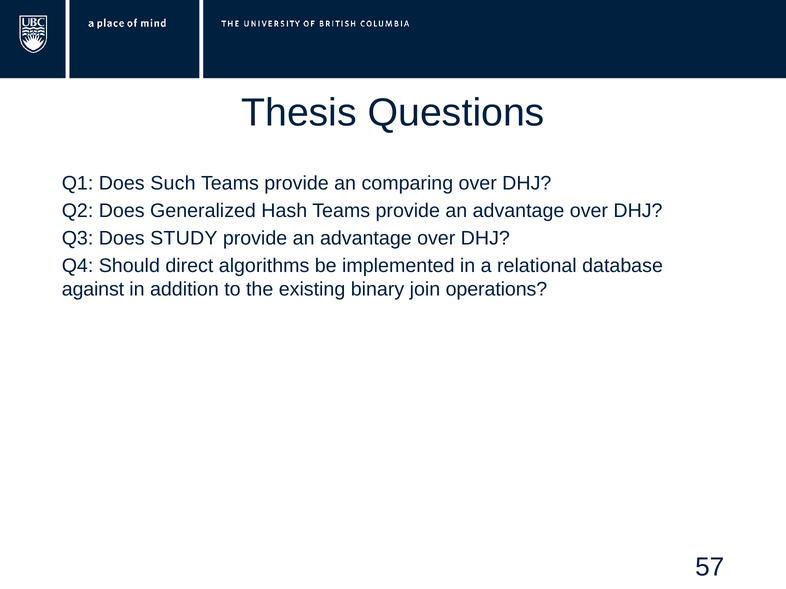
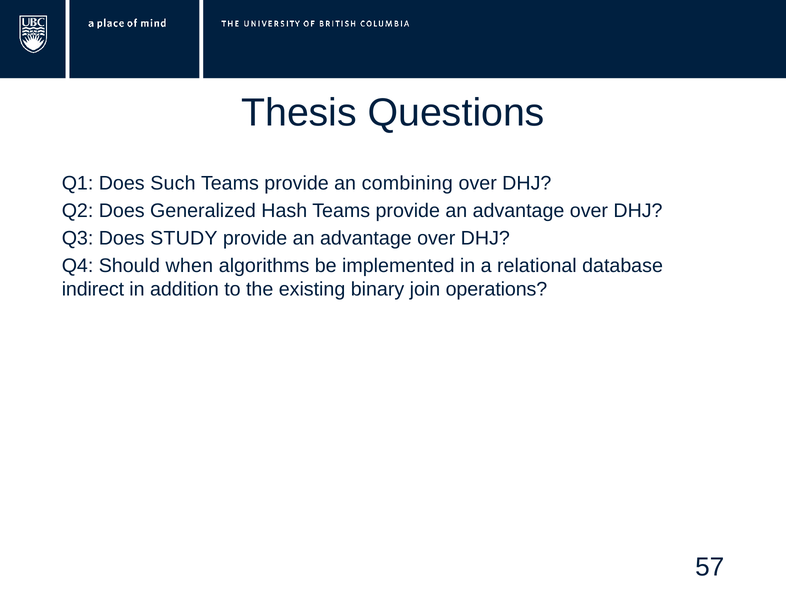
comparing: comparing -> combining
direct: direct -> when
against: against -> indirect
